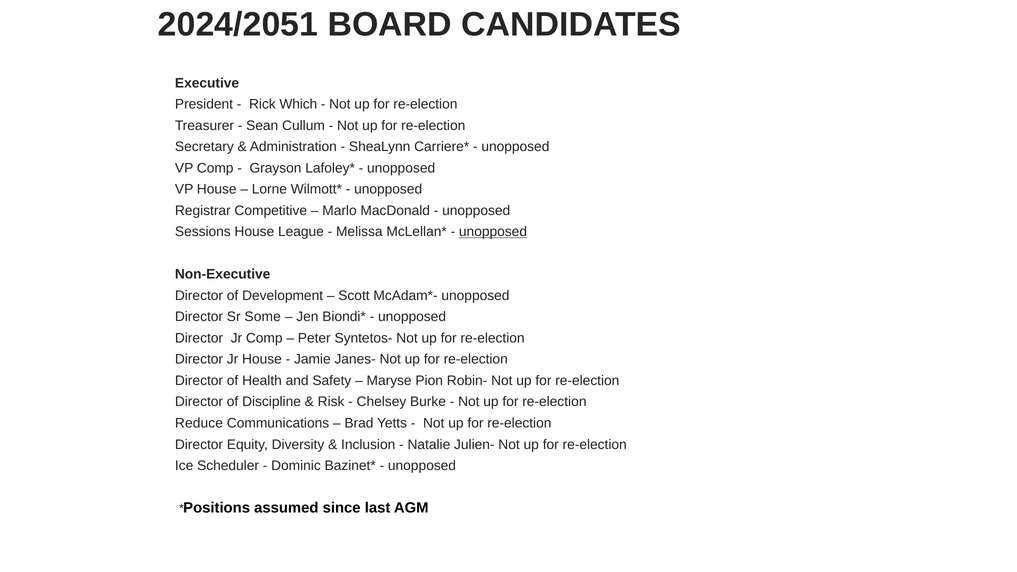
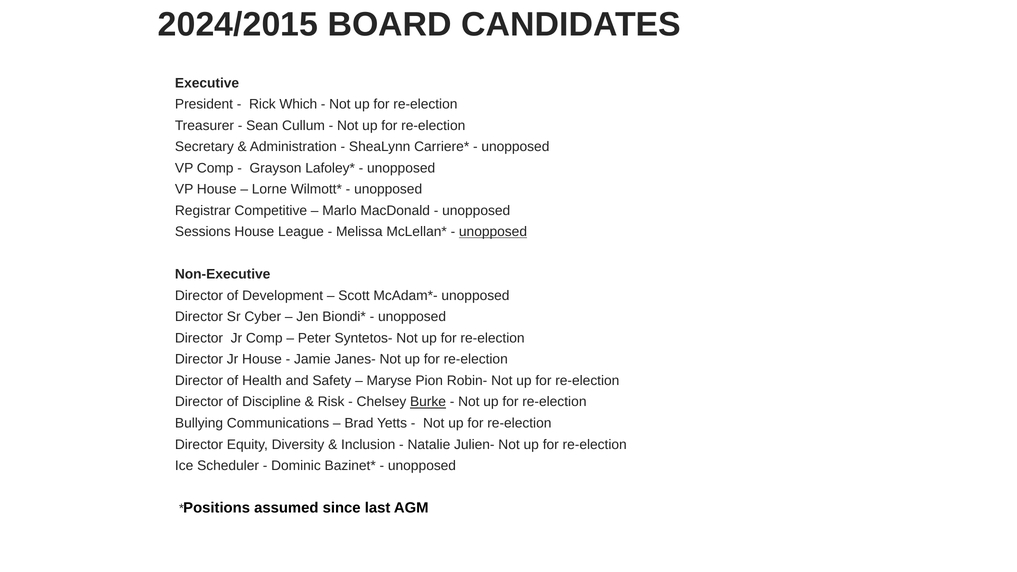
2024/2051: 2024/2051 -> 2024/2015
Some: Some -> Cyber
Burke underline: none -> present
Reduce: Reduce -> Bullying
